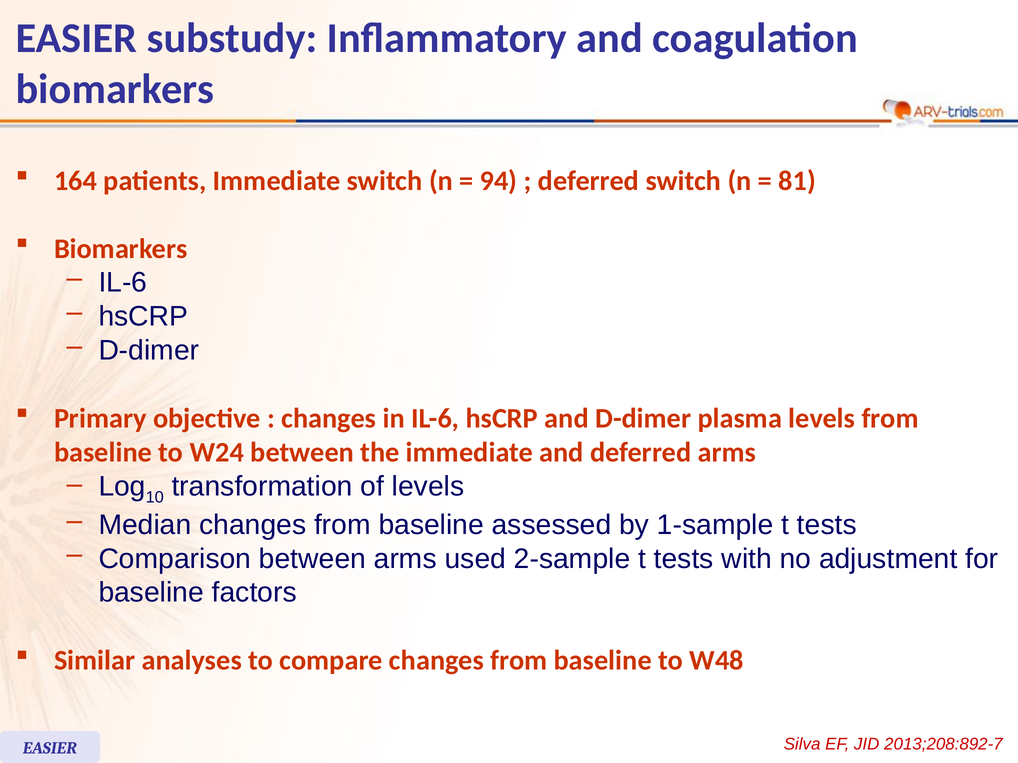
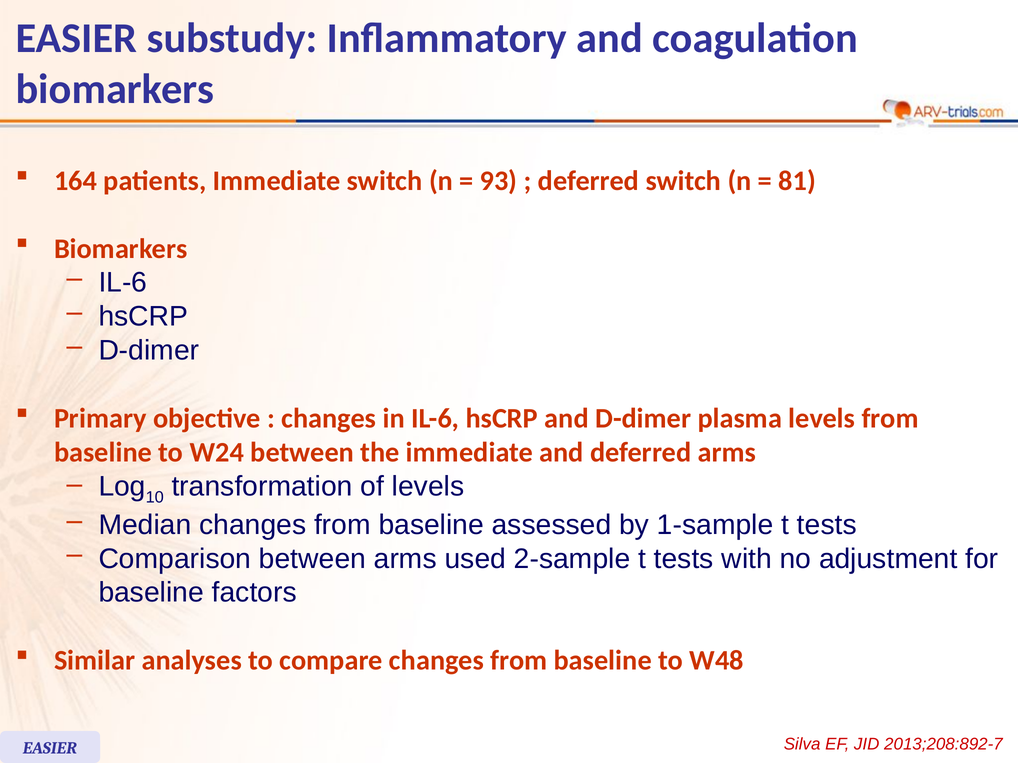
94: 94 -> 93
